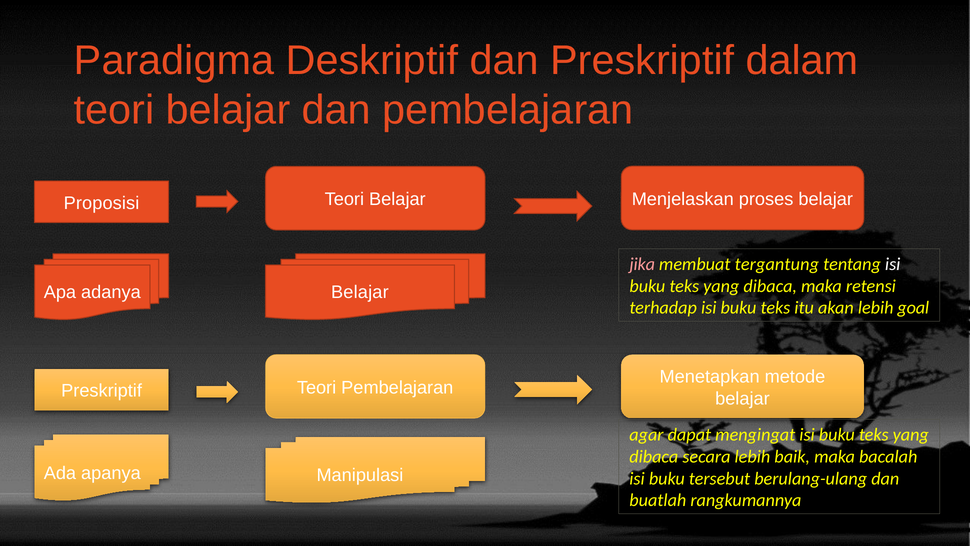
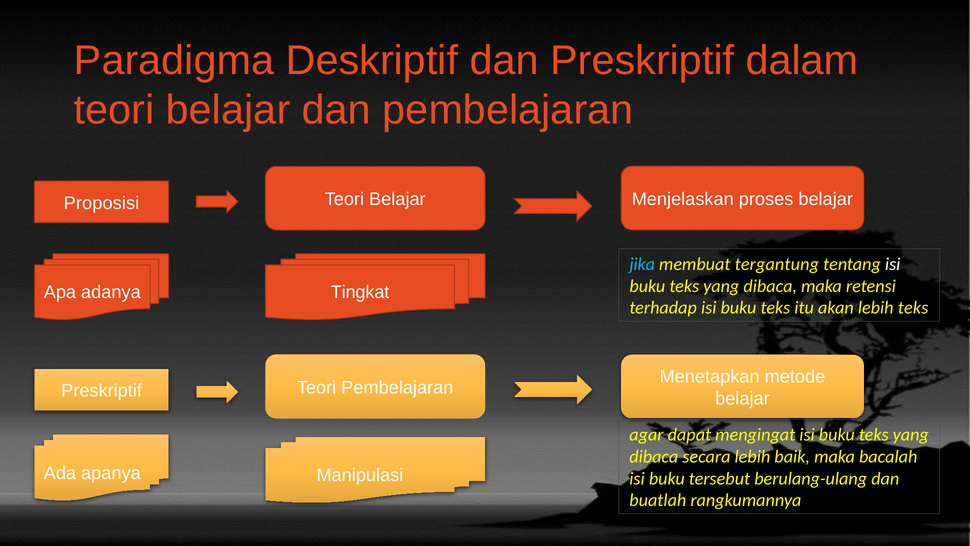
jika colour: pink -> light blue
adanya Belajar: Belajar -> Tingkat
lebih goal: goal -> teks
